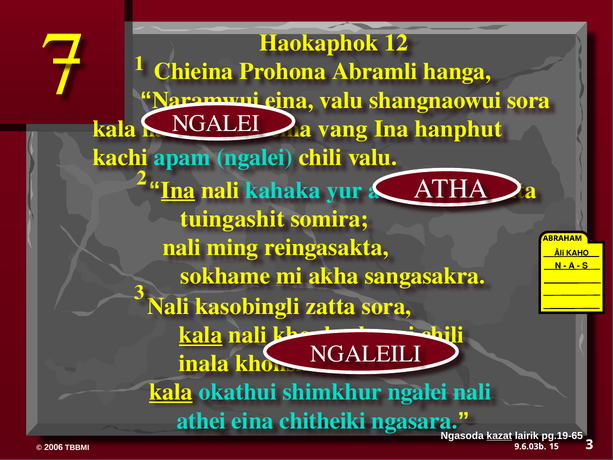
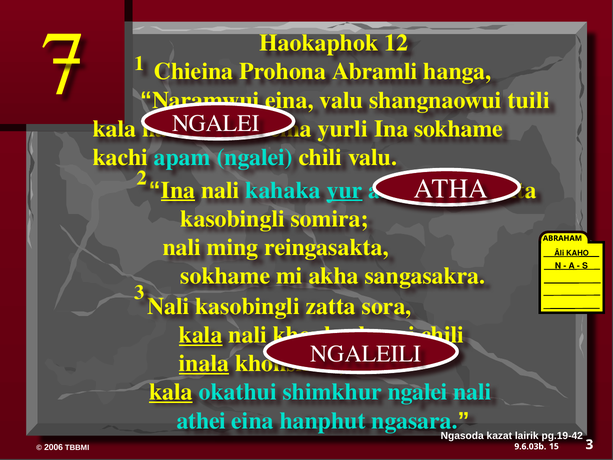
shangnaowui sora: sora -> tuili
vang: vang -> yurli
Ina hanphut: hanphut -> sokhame
yur underline: none -> present
tuingashit at (232, 219): tuingashit -> kasobingli
inala underline: none -> present
chitheiki: chitheiki -> hanphut
kazat underline: present -> none
pg.19-65: pg.19-65 -> pg.19-42
